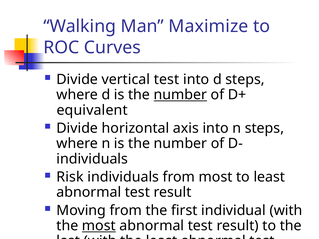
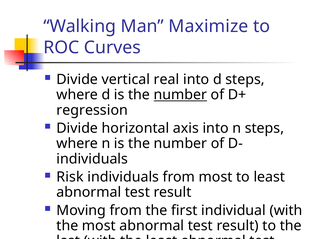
vertical test: test -> real
equivalent: equivalent -> regression
most at (99, 226) underline: present -> none
